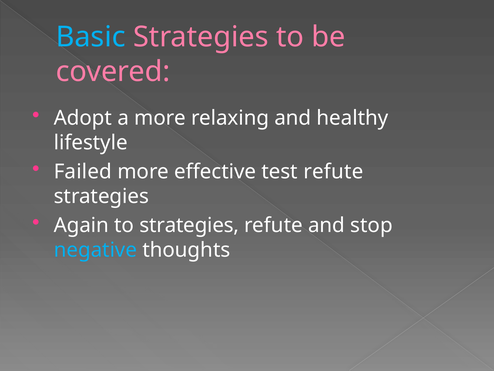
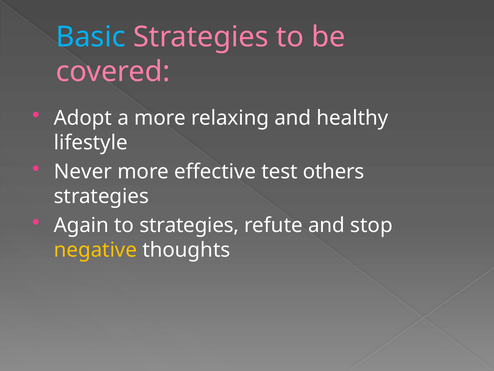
Failed: Failed -> Never
test refute: refute -> others
negative colour: light blue -> yellow
